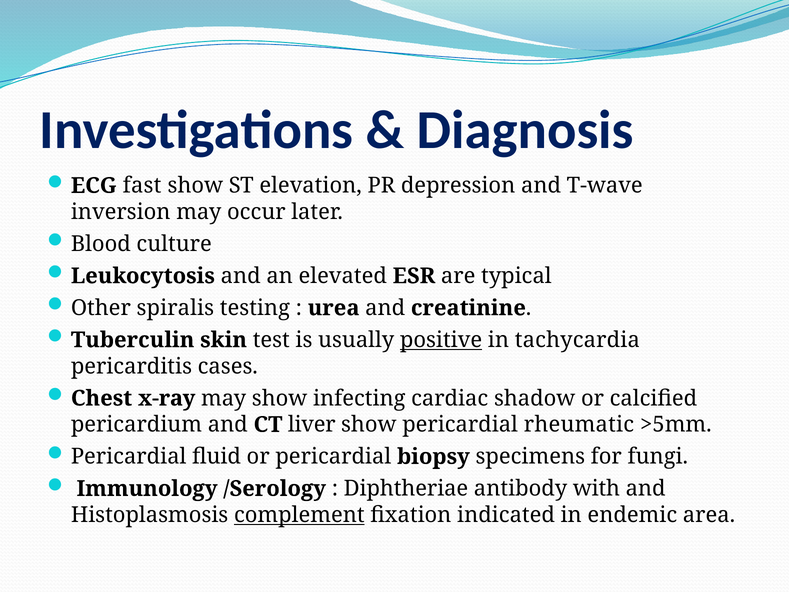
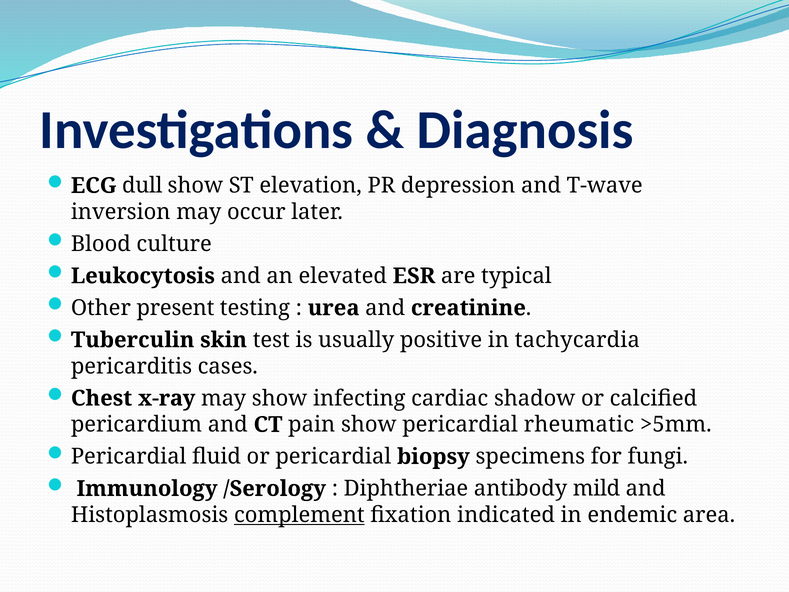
fast: fast -> dull
spiralis: spiralis -> present
positive underline: present -> none
liver: liver -> pain
with: with -> mild
